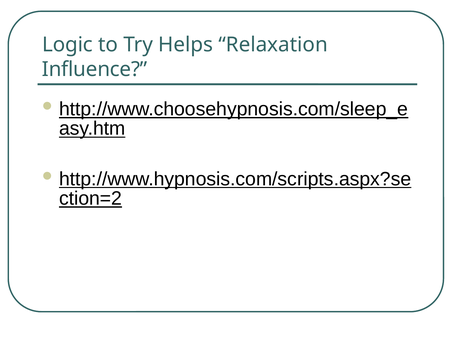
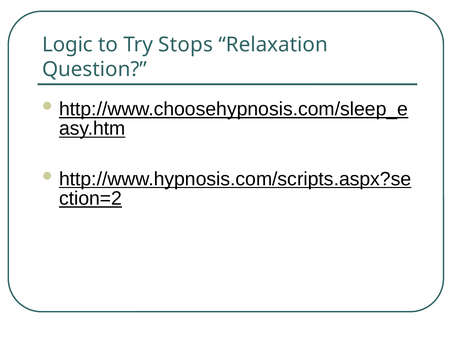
Helps: Helps -> Stops
Influence: Influence -> Question
